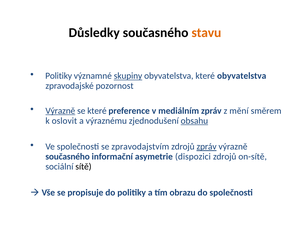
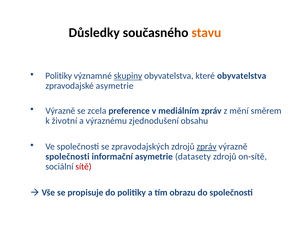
zpravodajské pozornost: pozornost -> asymetrie
Výrazně at (60, 110) underline: present -> none
se které: které -> zcela
oslovit: oslovit -> životní
obsahu underline: present -> none
zpravodajstvím: zpravodajstvím -> zpravodajských
současného at (68, 156): současného -> společnosti
dispozici: dispozici -> datasety
sítě colour: black -> red
